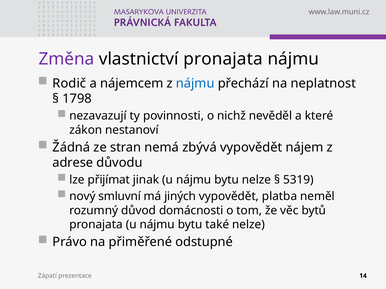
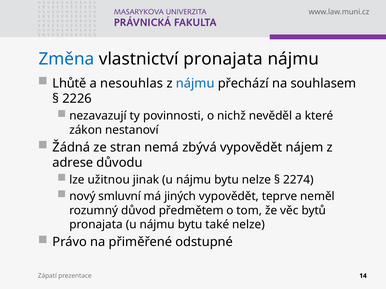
Změna colour: purple -> blue
Rodič: Rodič -> Lhůtě
nájemcem: nájemcem -> nesouhlas
neplatnost: neplatnost -> souhlasem
1798: 1798 -> 2226
přijímat: přijímat -> užitnou
5319: 5319 -> 2274
platba: platba -> teprve
domácnosti: domácnosti -> předmětem
